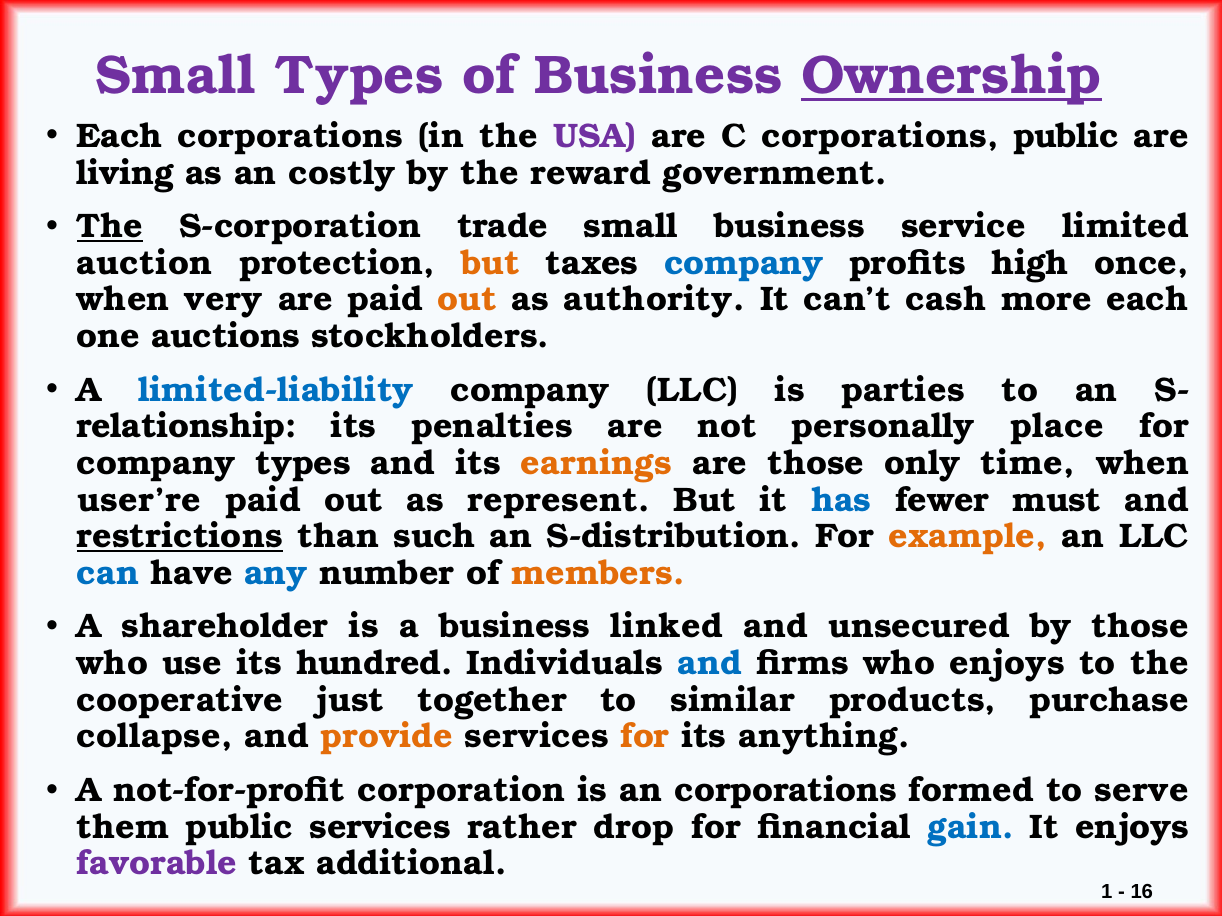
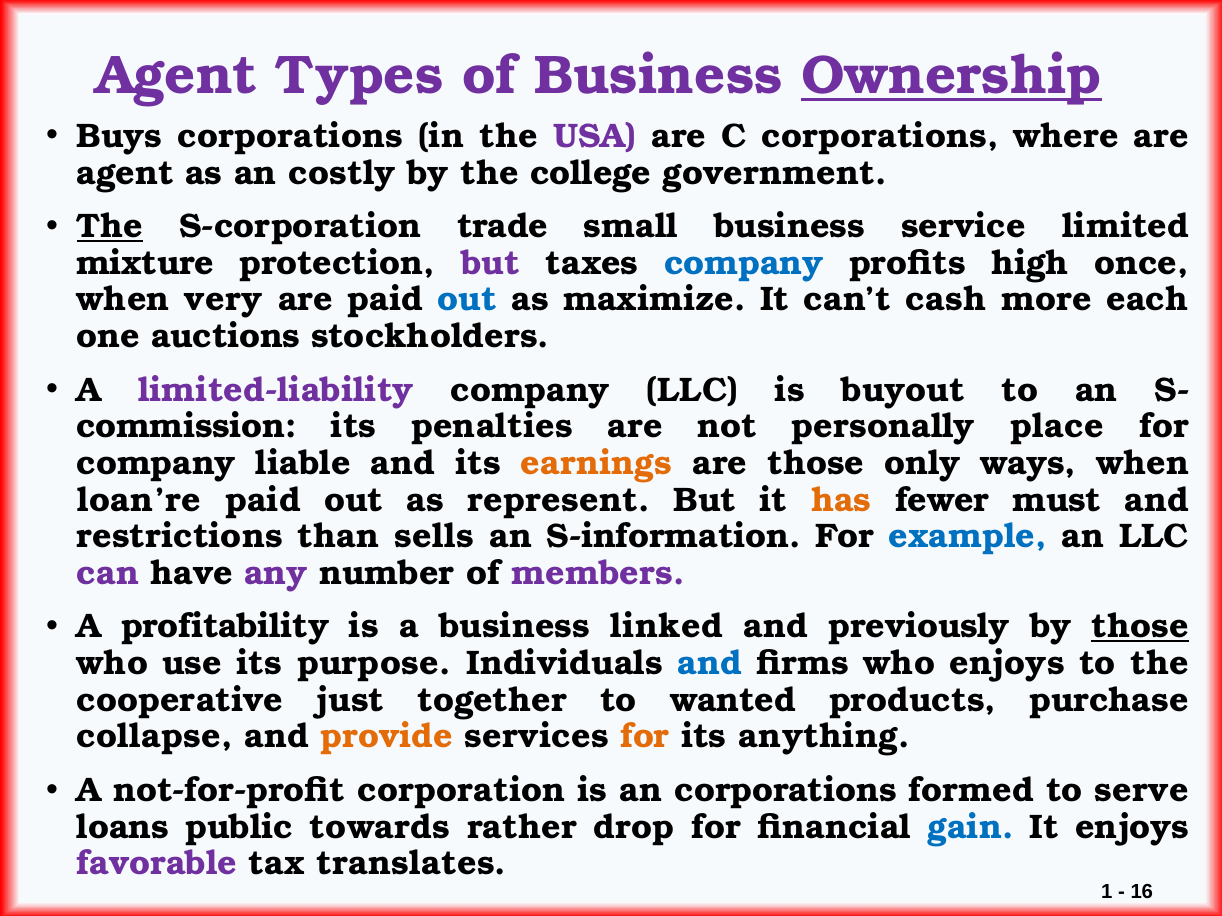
Small at (176, 76): Small -> Agent
Each at (120, 136): Each -> Buys
corporations public: public -> where
living at (125, 173): living -> agent
reward: reward -> college
auction: auction -> mixture
but at (491, 263) colour: orange -> purple
out at (467, 300) colour: orange -> blue
authority: authority -> maximize
limited-liability colour: blue -> purple
parties: parties -> buyout
relationship: relationship -> commission
company types: types -> liable
time: time -> ways
user’re: user’re -> loan’re
has colour: blue -> orange
restrictions underline: present -> none
such: such -> sells
S-distribution: S-distribution -> S-information
example colour: orange -> blue
can colour: blue -> purple
any colour: blue -> purple
members colour: orange -> purple
shareholder: shareholder -> profitability
unsecured: unsecured -> previously
those at (1140, 627) underline: none -> present
hundred: hundred -> purpose
similar: similar -> wanted
them: them -> loans
public services: services -> towards
additional: additional -> translates
